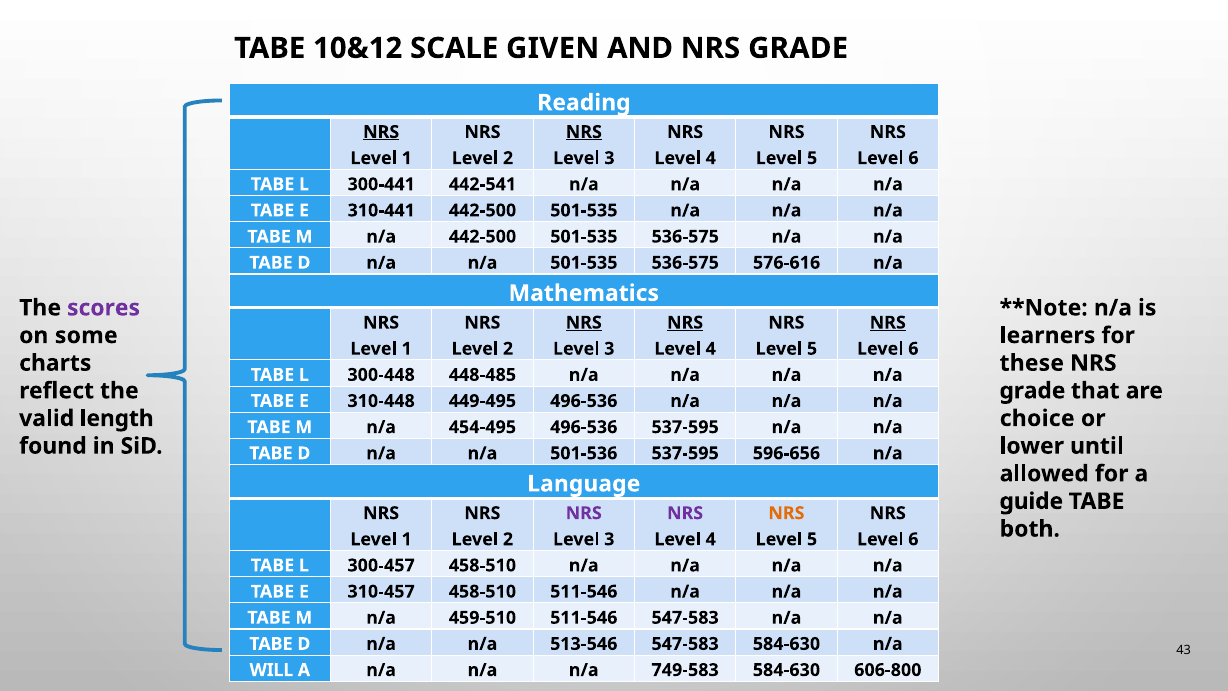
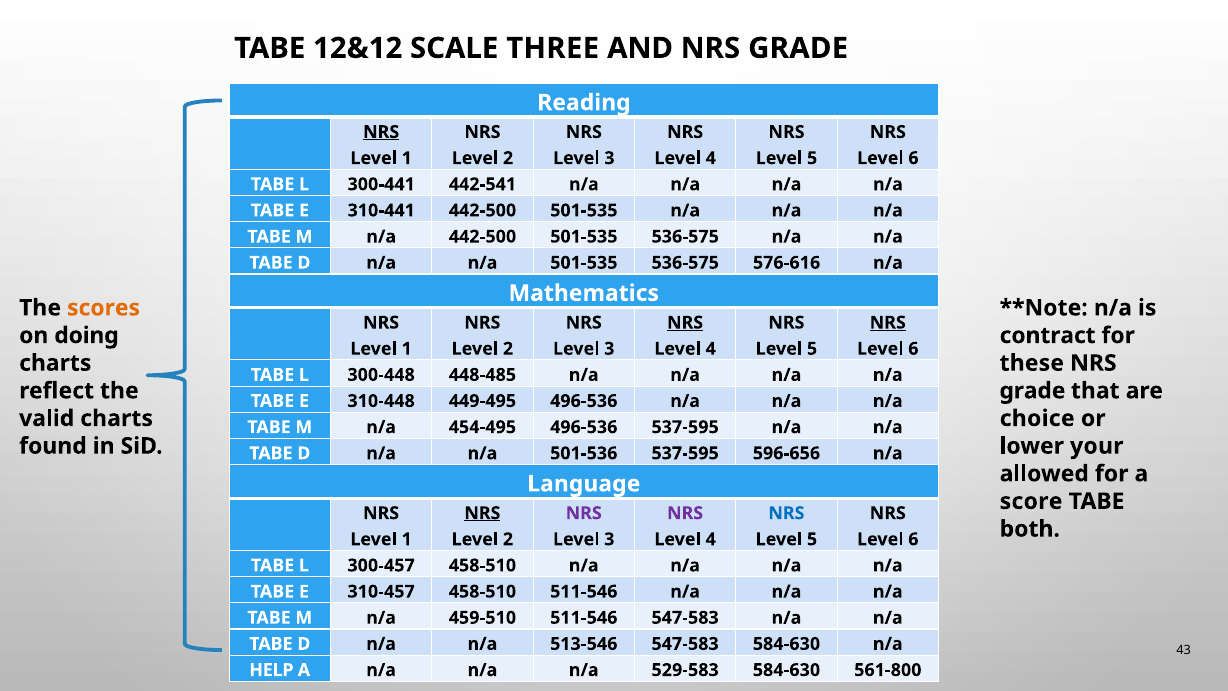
10&12: 10&12 -> 12&12
GIVEN: GIVEN -> THREE
NRS at (584, 132) underline: present -> none
scores colour: purple -> orange
NRS at (584, 323) underline: present -> none
some: some -> doing
learners: learners -> contract
valid length: length -> charts
until: until -> your
guide: guide -> score
NRS at (482, 513) underline: none -> present
NRS at (786, 513) colour: orange -> blue
WILL: WILL -> HELP
749-583: 749-583 -> 529-583
606-800: 606-800 -> 561-800
